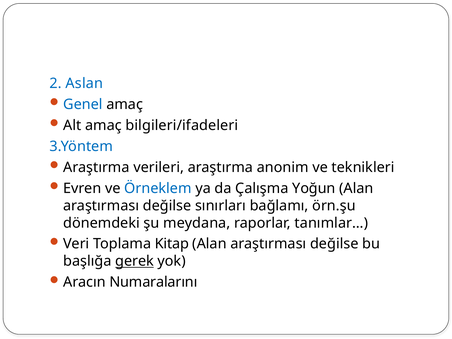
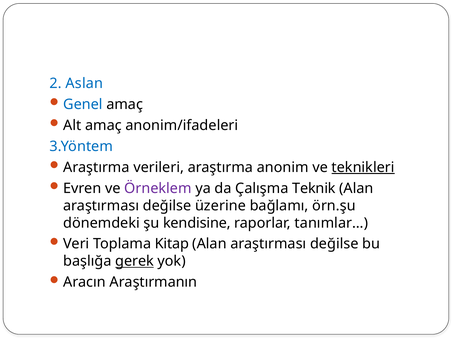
bilgileri/ifadeleri: bilgileri/ifadeleri -> anonim/ifadeleri
teknikleri underline: none -> present
Örneklem colour: blue -> purple
Yoğun: Yoğun -> Teknik
sınırları: sınırları -> üzerine
meydana: meydana -> kendisine
Numaralarını: Numaralarını -> Araştırmanın
